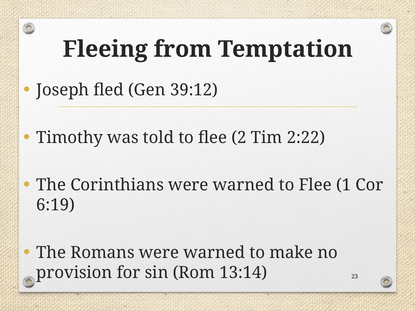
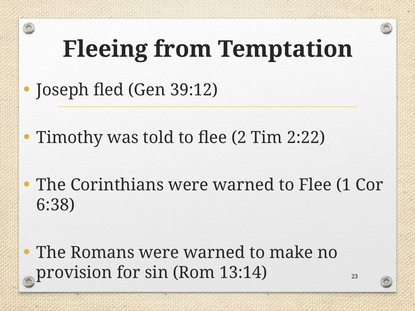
6:19: 6:19 -> 6:38
